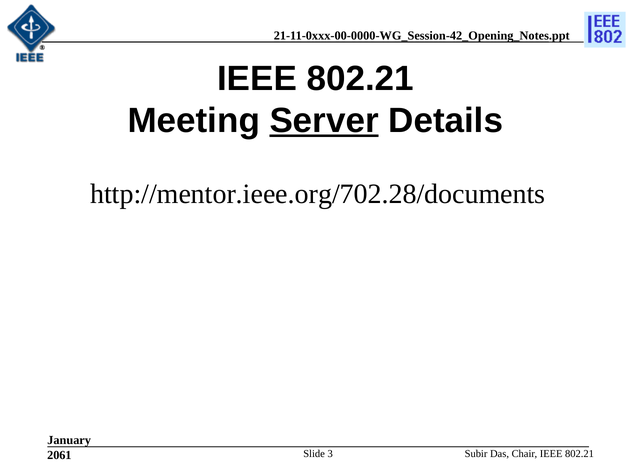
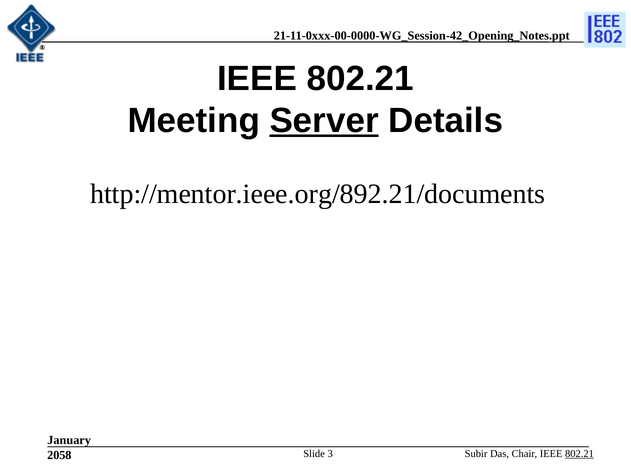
http://mentor.ieee.org/702.28/documents: http://mentor.ieee.org/702.28/documents -> http://mentor.ieee.org/892.21/documents
2061: 2061 -> 2058
802.21 at (580, 454) underline: none -> present
